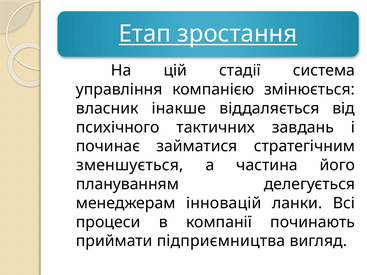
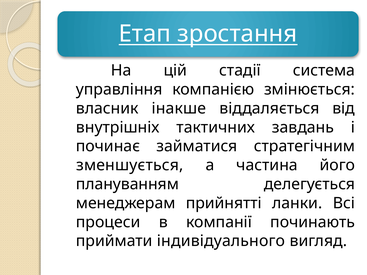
психічного: психічного -> внутрішніх
інновацій: інновацій -> прийнятті
підприємництва: підприємництва -> індивідуального
